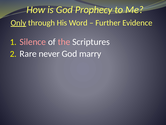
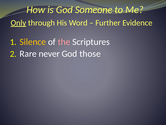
Prophecy: Prophecy -> Someone
Silence colour: pink -> yellow
marry: marry -> those
